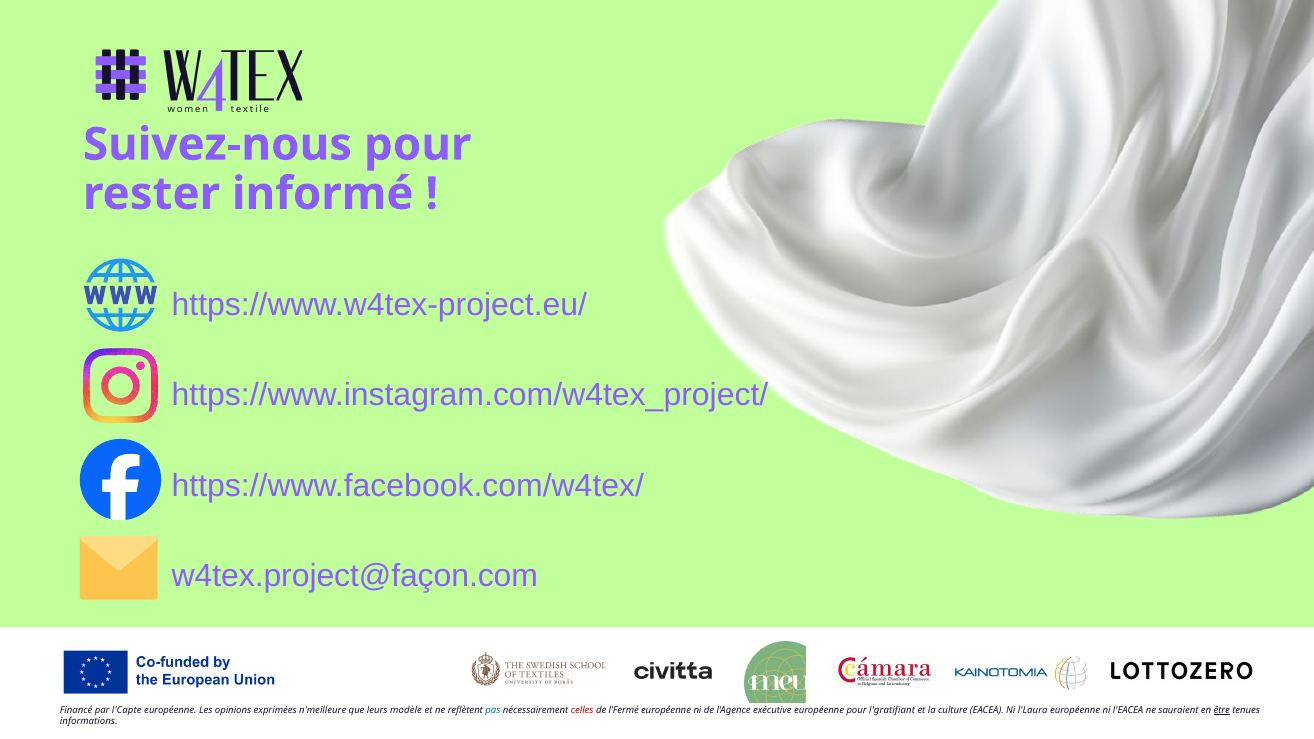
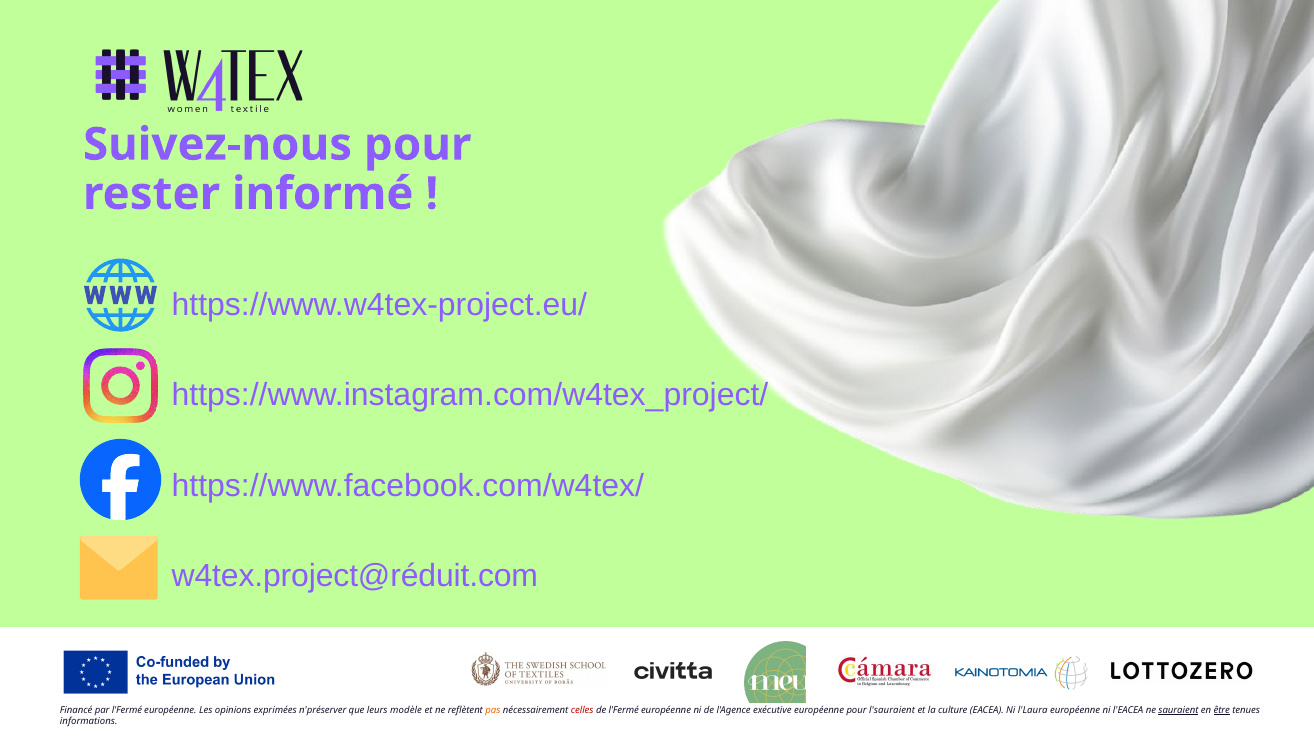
w4tex.project@façon.com: w4tex.project@façon.com -> w4tex.project@réduit.com
par l'Capte: l'Capte -> l'Fermé
n'meilleure: n'meilleure -> n'préserver
pas colour: blue -> orange
l'gratifiant: l'gratifiant -> l'sauraient
sauraient underline: none -> present
